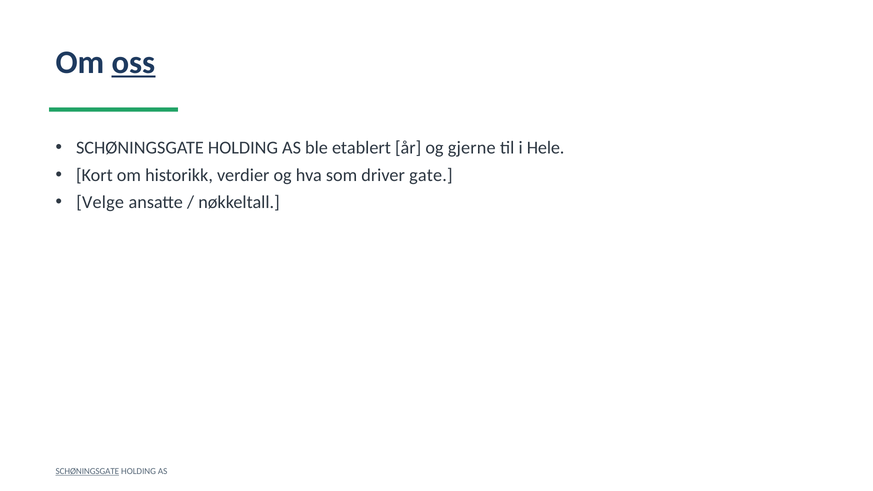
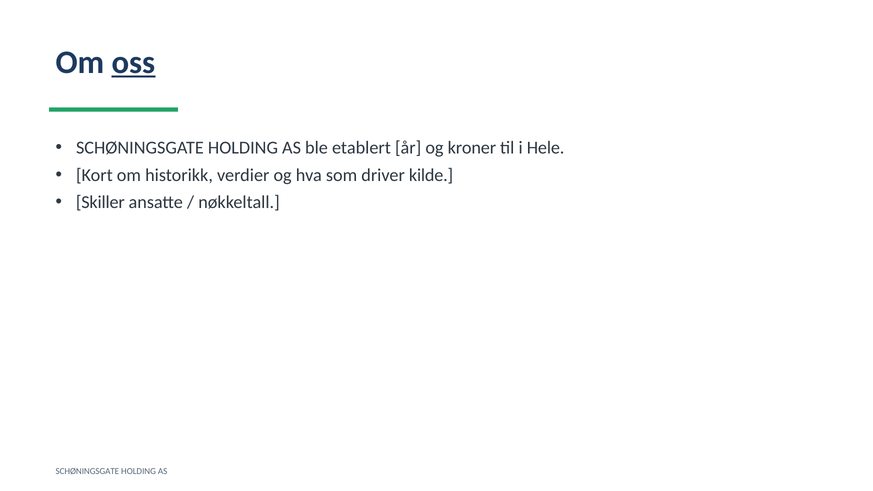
gjerne: gjerne -> kroner
gate: gate -> kilde
Velge: Velge -> Skiller
SCHØNINGSGATE at (87, 471) underline: present -> none
